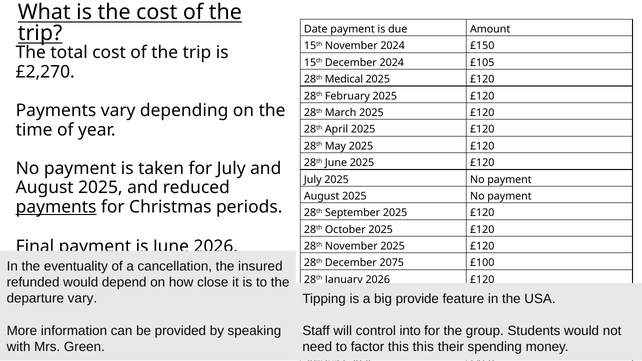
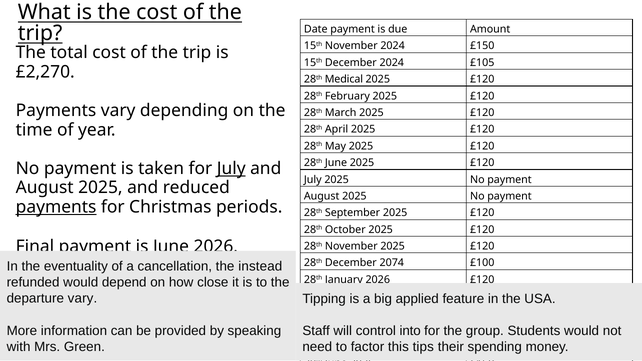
July at (231, 168) underline: none -> present
2075: 2075 -> 2074
insured: insured -> instead
provide: provide -> applied
this this: this -> tips
